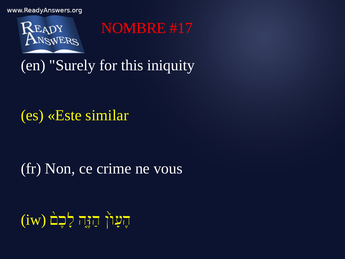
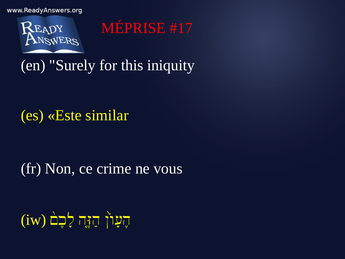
NOMBRE: NOMBRE -> MÉPRISE
